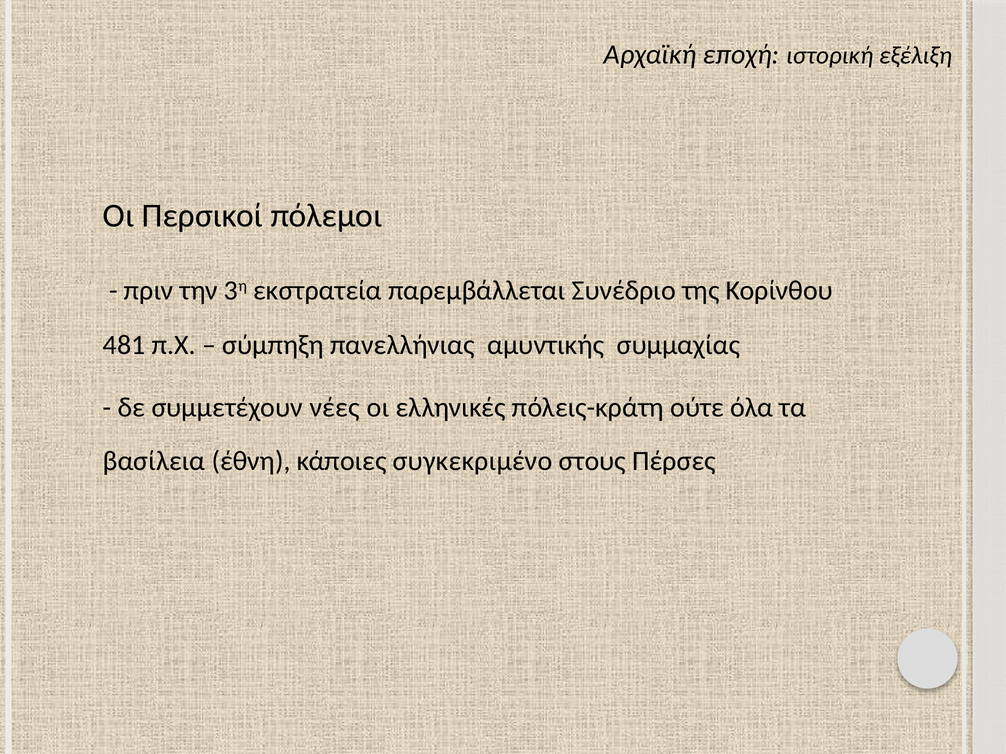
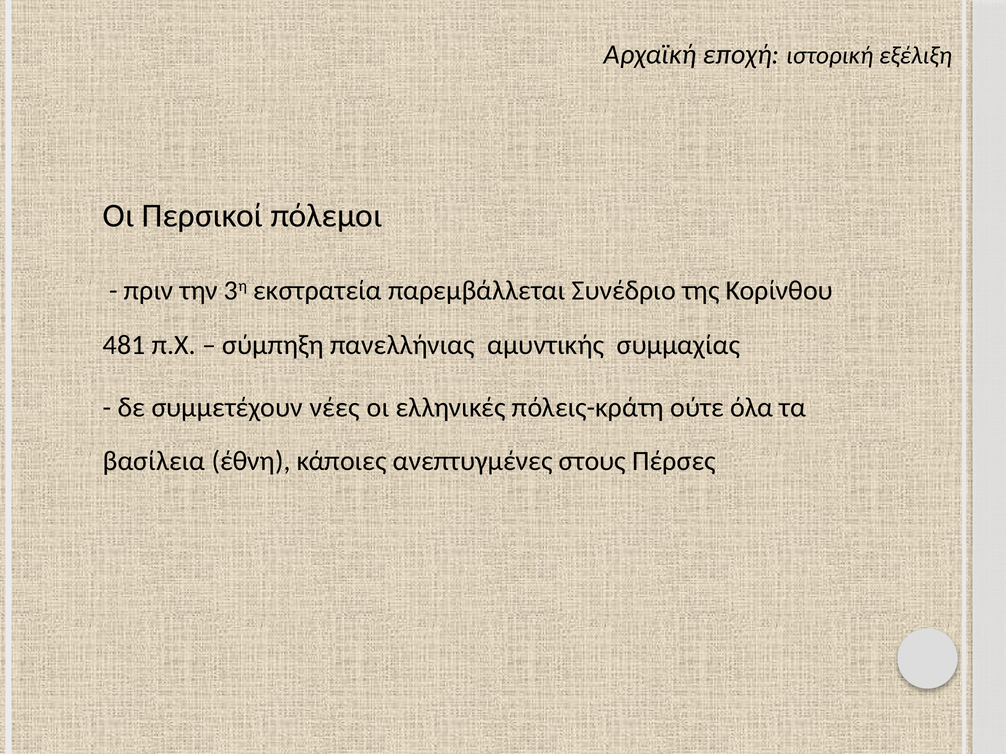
συγκεκριμένο: συγκεκριμένο -> ανεπτυγμένες
